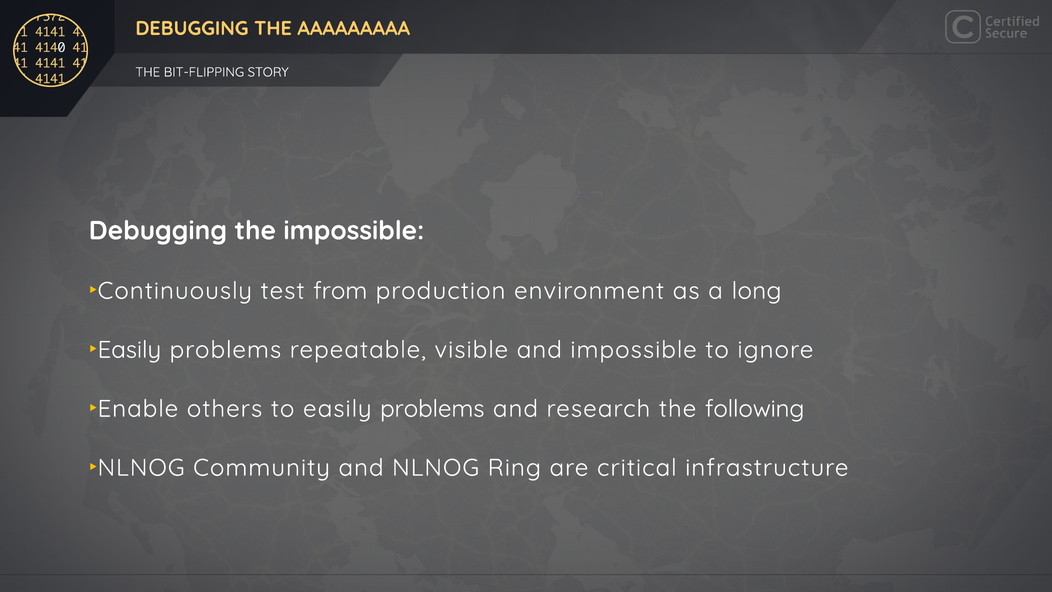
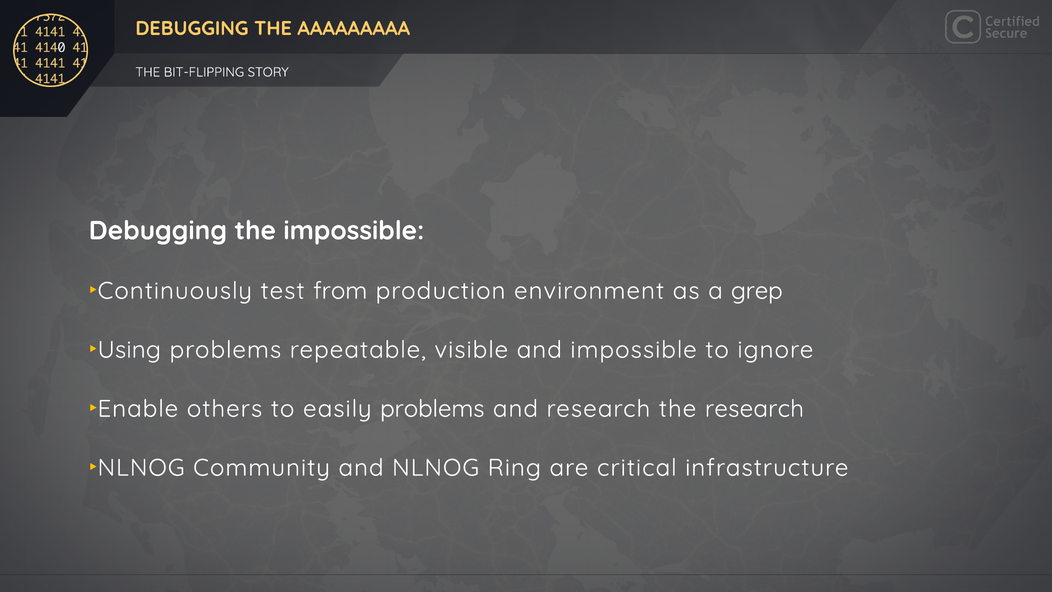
long: long -> grep
Easily at (129, 350): Easily -> Using
the following: following -> research
